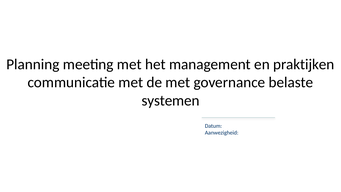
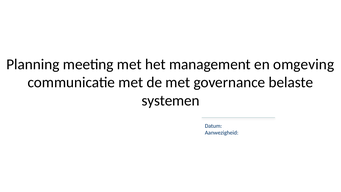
praktijken: praktijken -> omgeving
